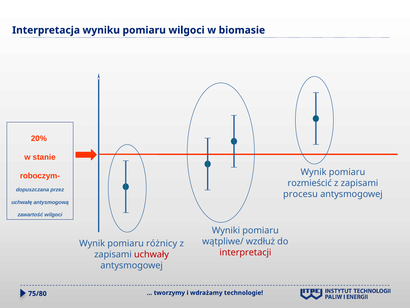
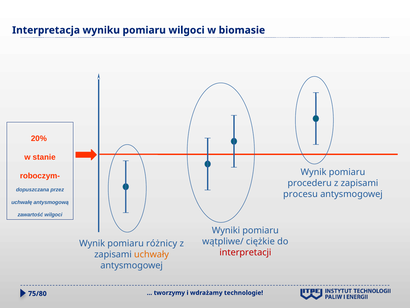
rozmieścić: rozmieścić -> procederu
wzdłuż: wzdłuż -> ciężkie
uchwały colour: red -> orange
